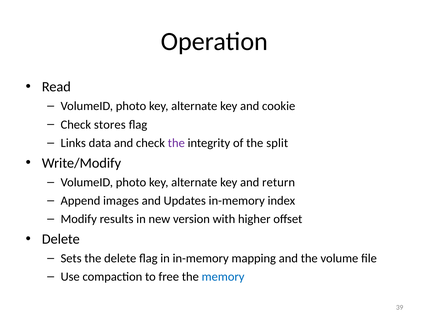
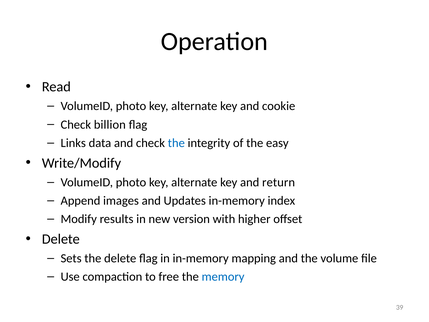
stores: stores -> billion
the at (176, 143) colour: purple -> blue
split: split -> easy
